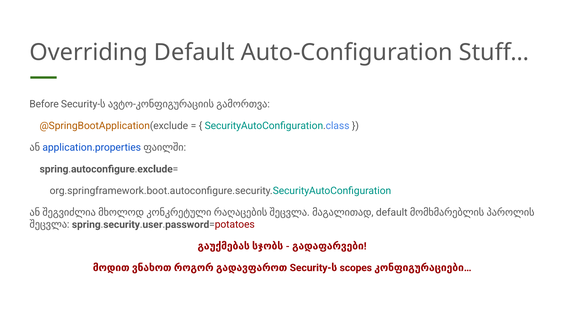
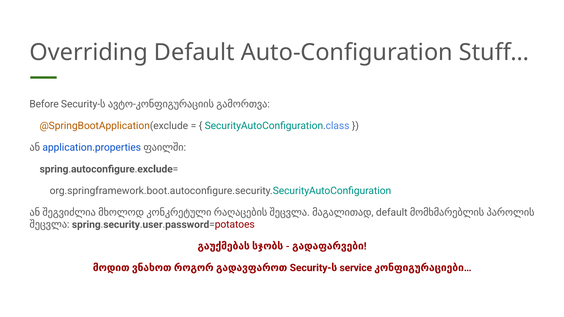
scopes: scopes -> service
